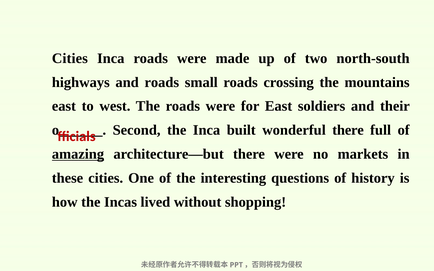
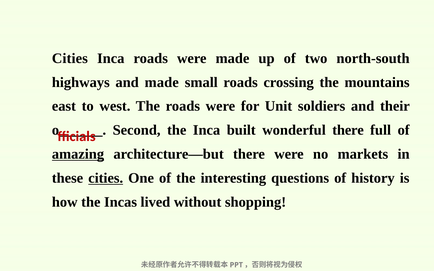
and roads: roads -> made
for East: East -> Unit
cities at (106, 178) underline: none -> present
